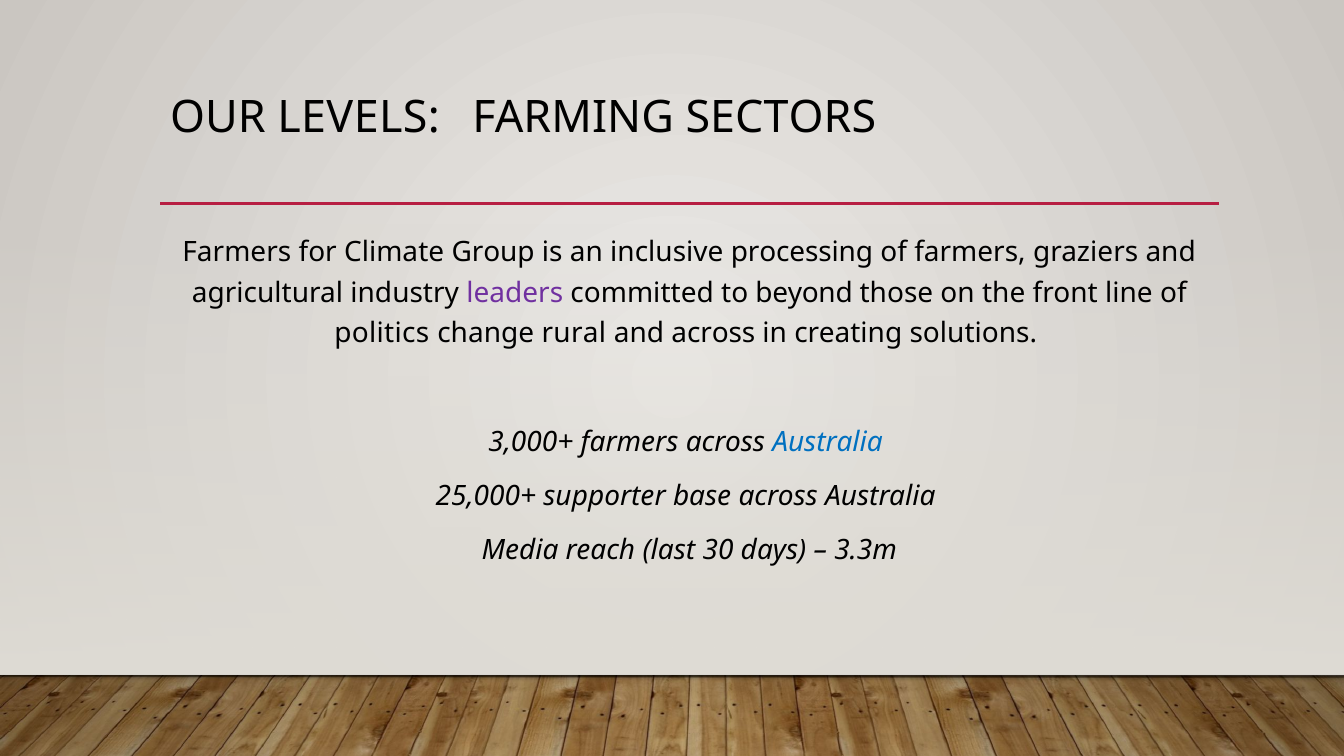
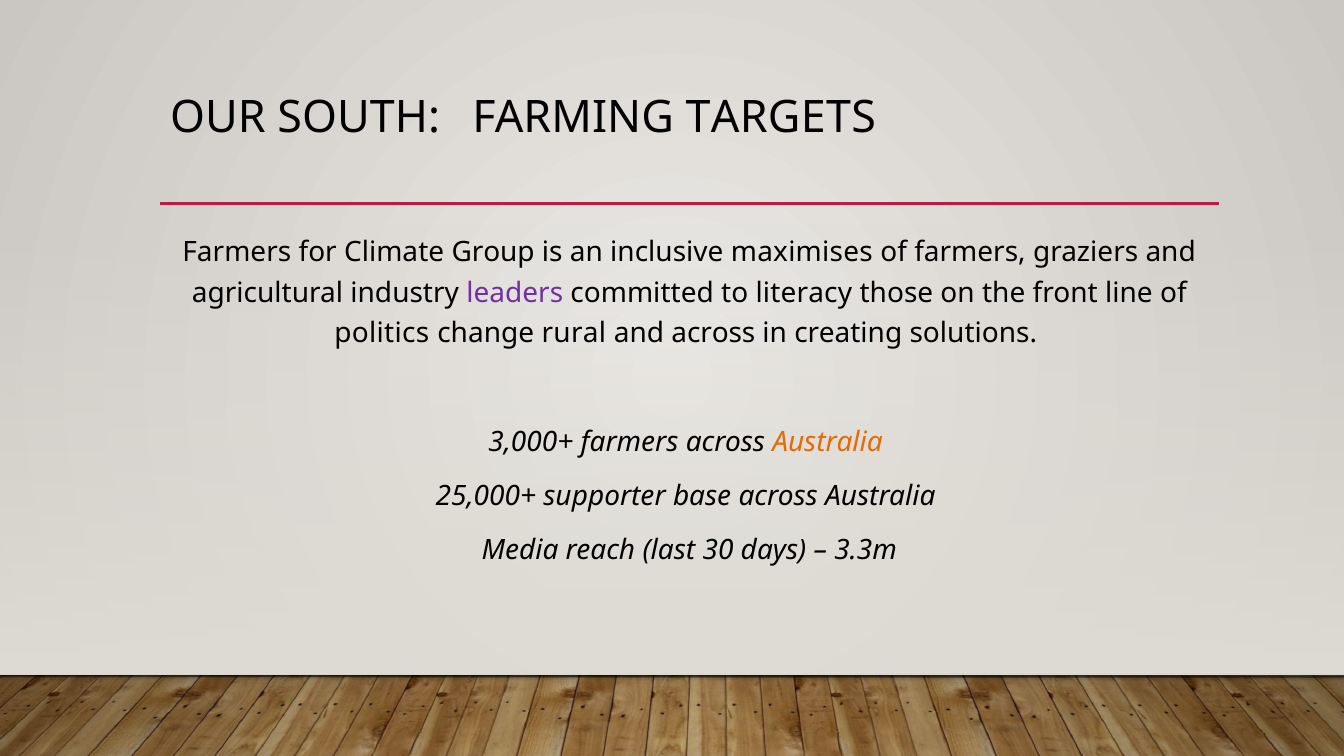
LEVELS: LEVELS -> SOUTH
SECTORS: SECTORS -> TARGETS
processing: processing -> maximises
beyond: beyond -> literacy
Australia at (828, 442) colour: blue -> orange
